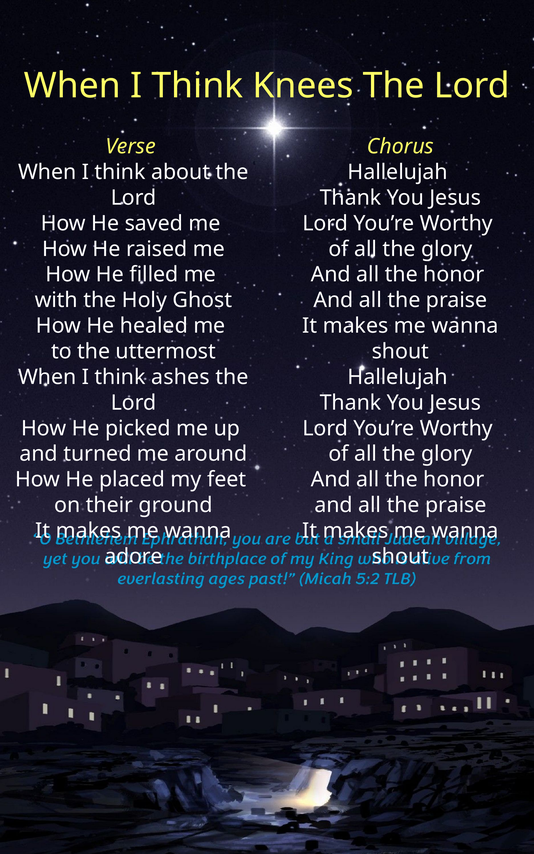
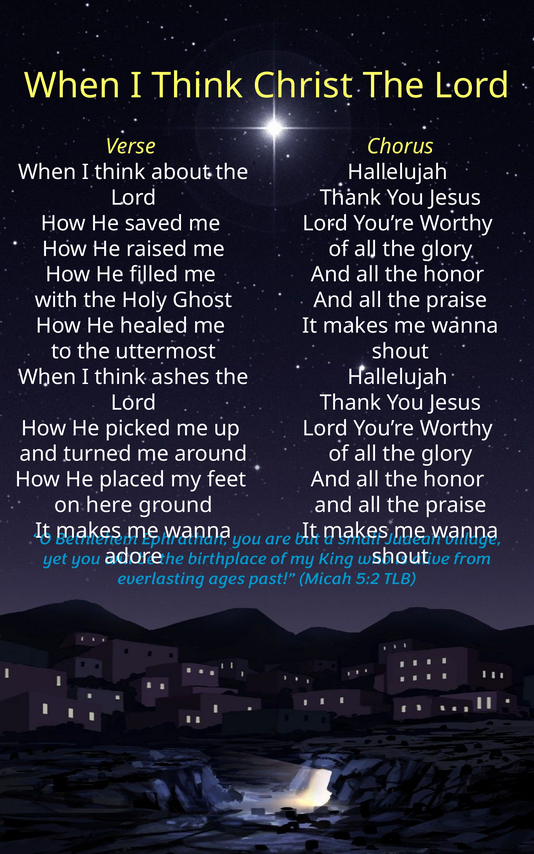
Knees: Knees -> Christ
their: their -> here
